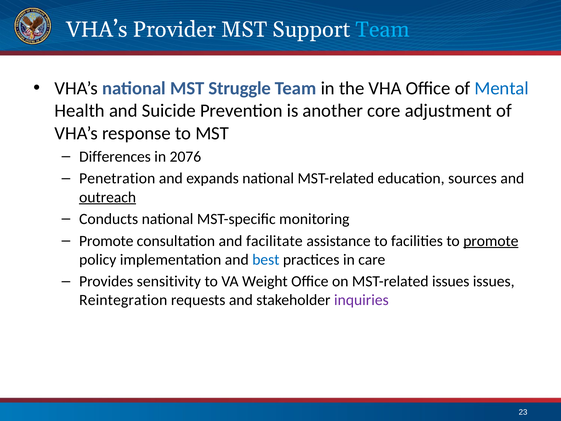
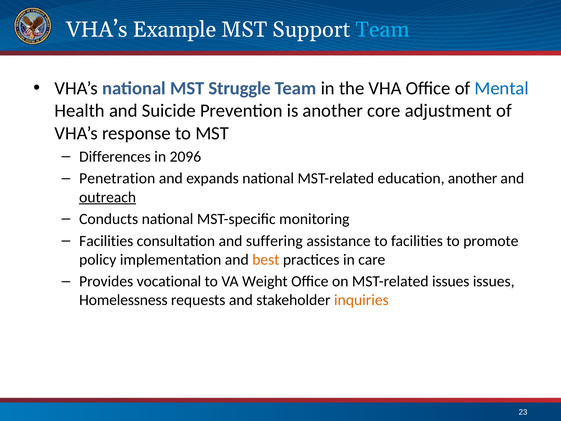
Provider: Provider -> Example
2076: 2076 -> 2096
education sources: sources -> another
Promote at (106, 241): Promote -> Facilities
facilitate: facilitate -> suffering
promote at (491, 241) underline: present -> none
best colour: blue -> orange
sensitivity: sensitivity -> vocational
Reintegration: Reintegration -> Homelessness
inquiries colour: purple -> orange
